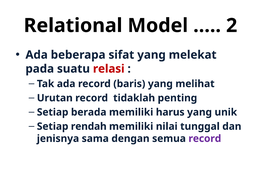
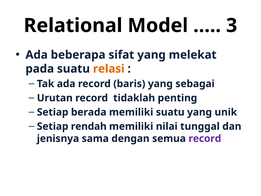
2: 2 -> 3
relasi colour: red -> orange
melihat: melihat -> sebagai
memiliki harus: harus -> suatu
